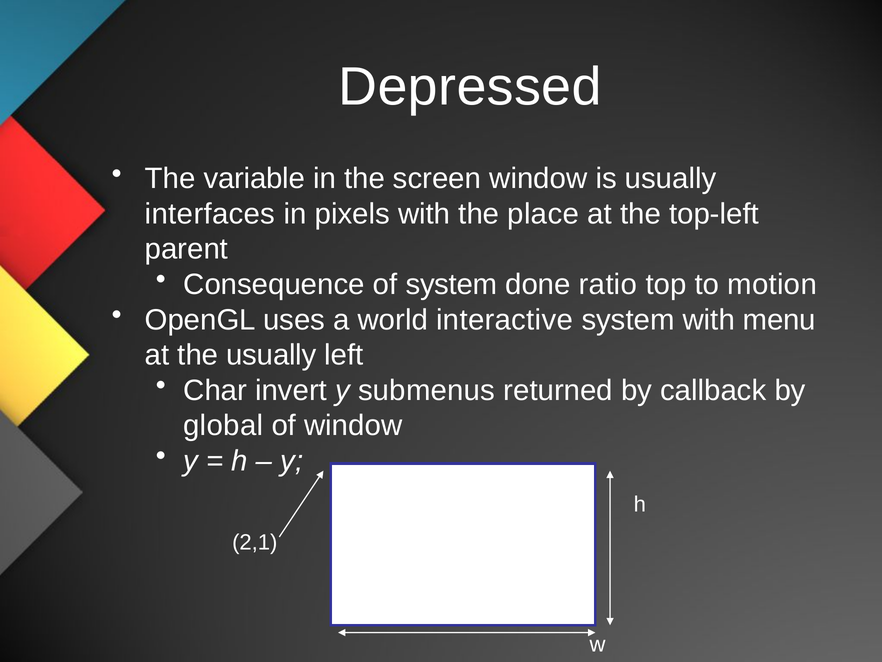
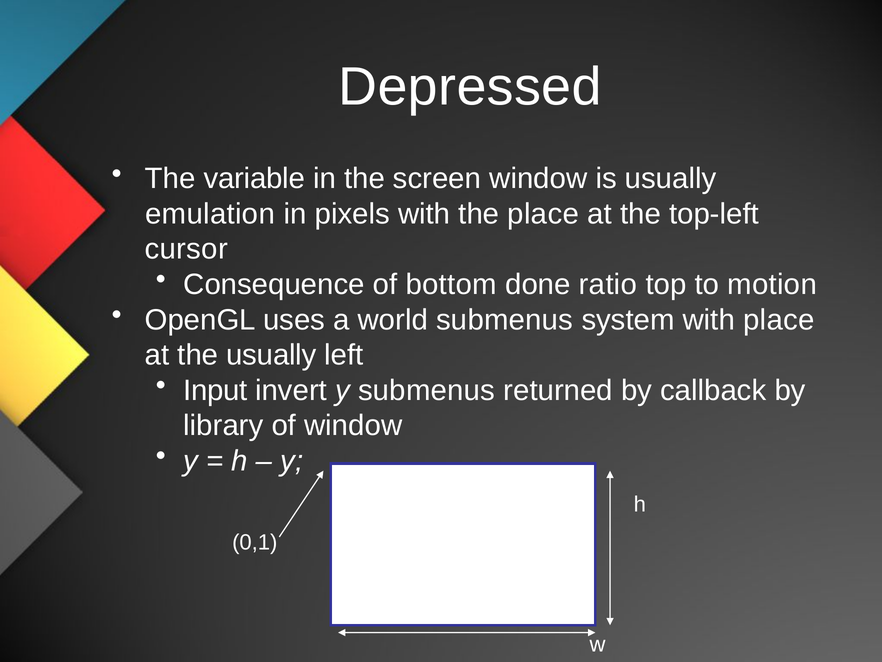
interfaces: interfaces -> emulation
parent: parent -> cursor
of system: system -> bottom
world interactive: interactive -> submenus
with menu: menu -> place
Char: Char -> Input
global: global -> library
2,1: 2,1 -> 0,1
